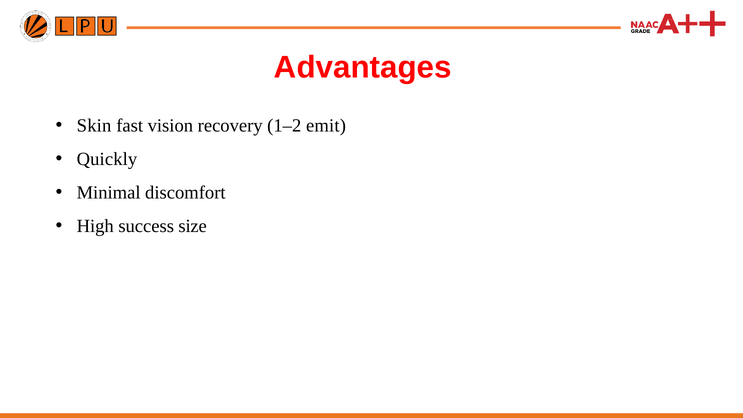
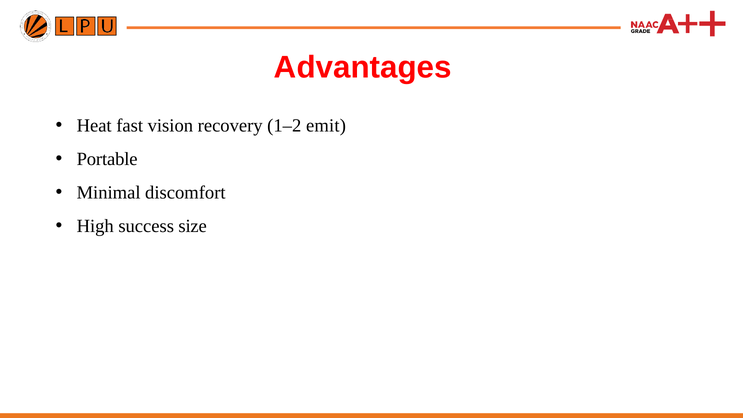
Skin: Skin -> Heat
Quickly: Quickly -> Portable
